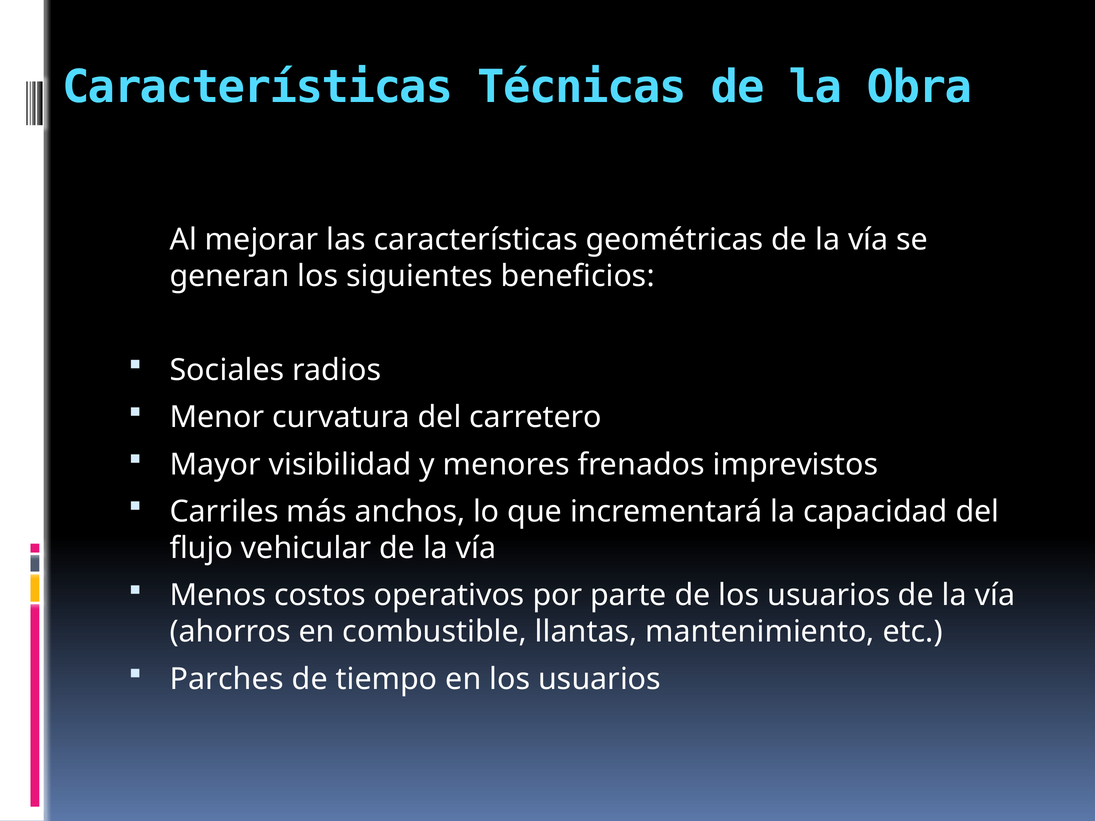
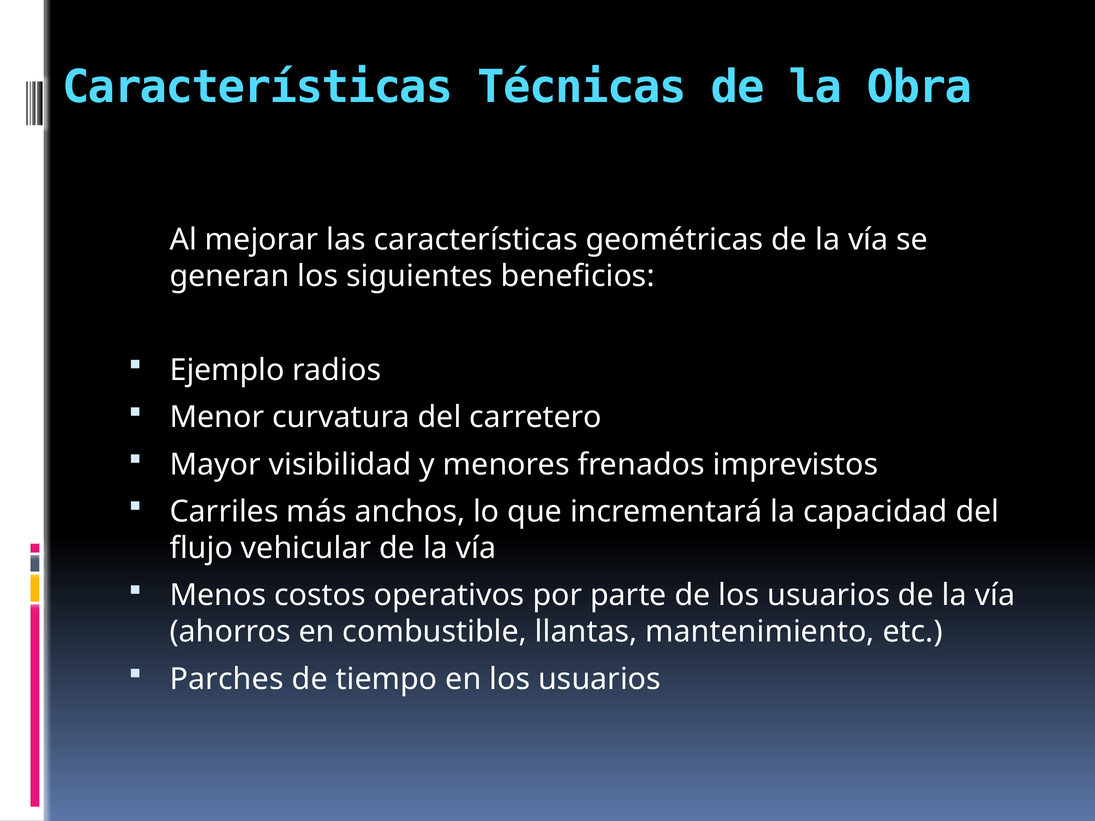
Sociales: Sociales -> Ejemplo
